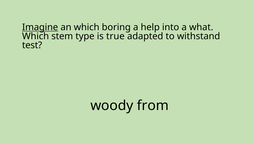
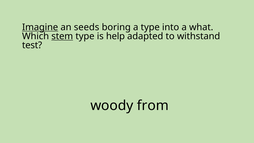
an which: which -> seeds
a help: help -> type
stem underline: none -> present
true: true -> help
